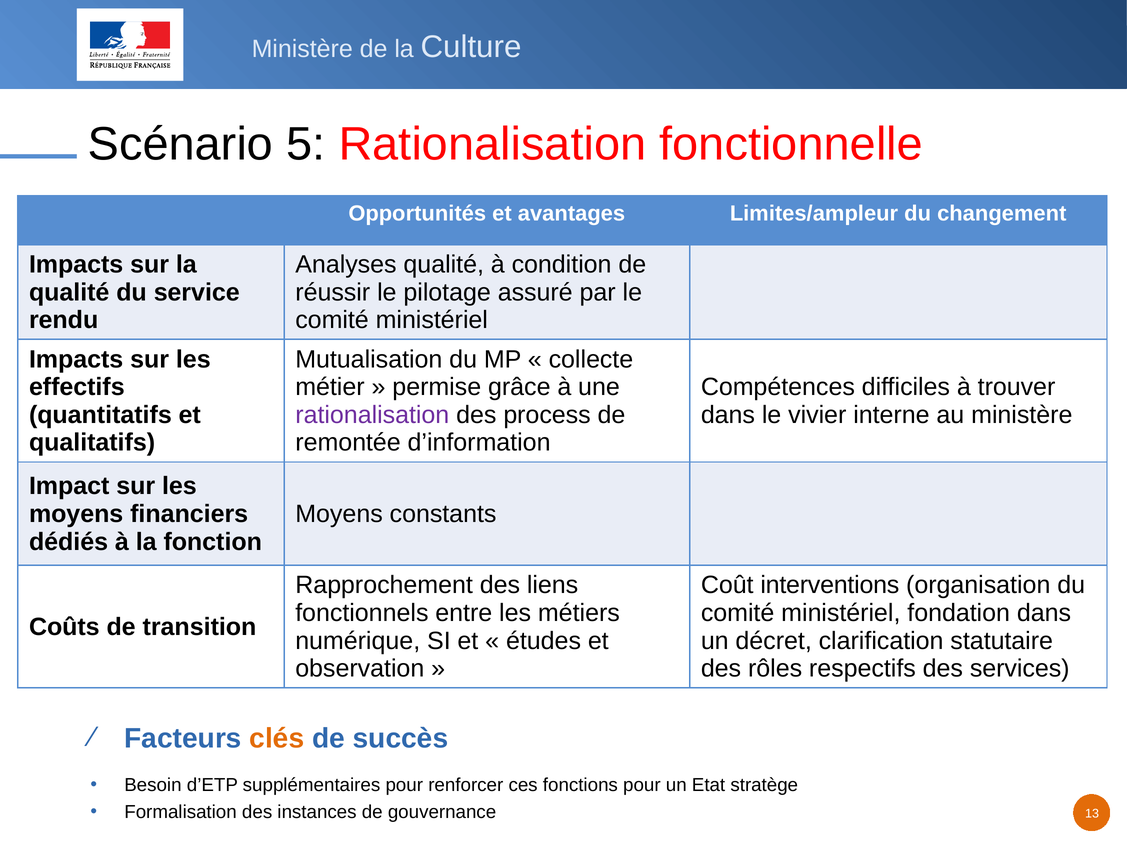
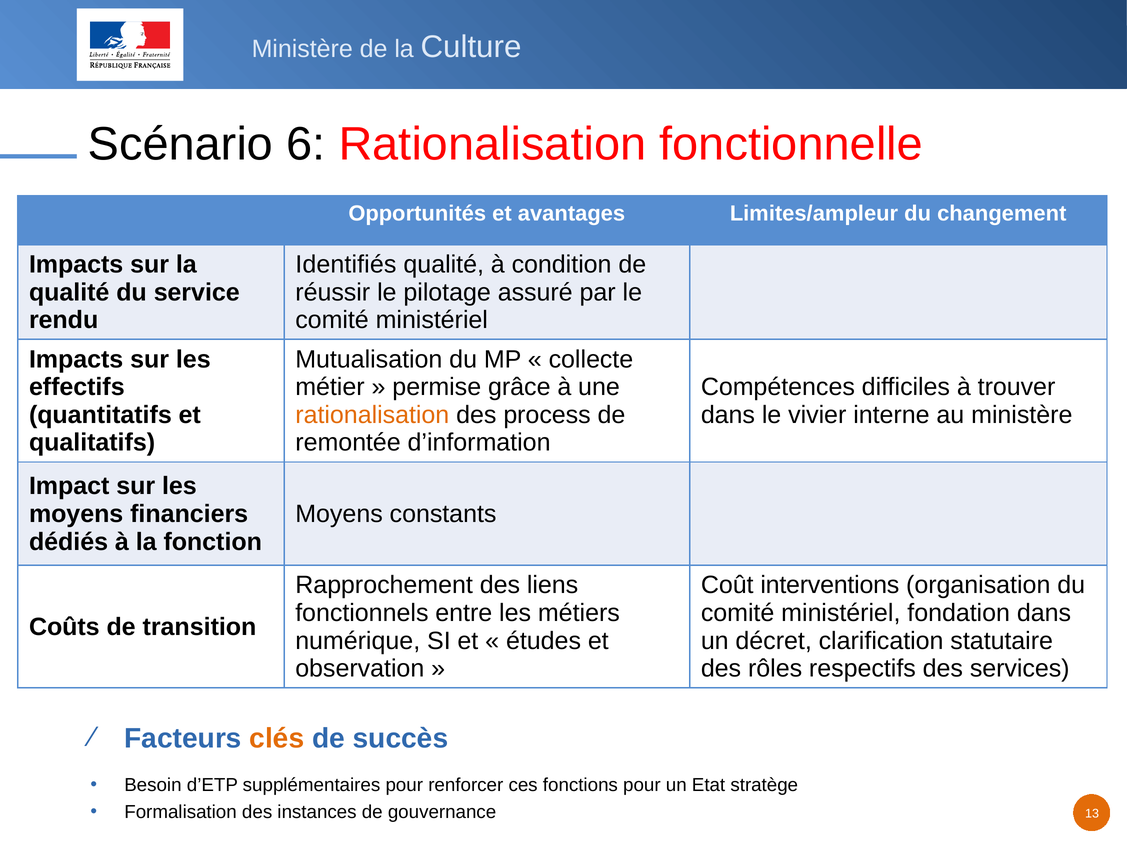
5: 5 -> 6
Analyses: Analyses -> Identifiés
rationalisation at (372, 415) colour: purple -> orange
